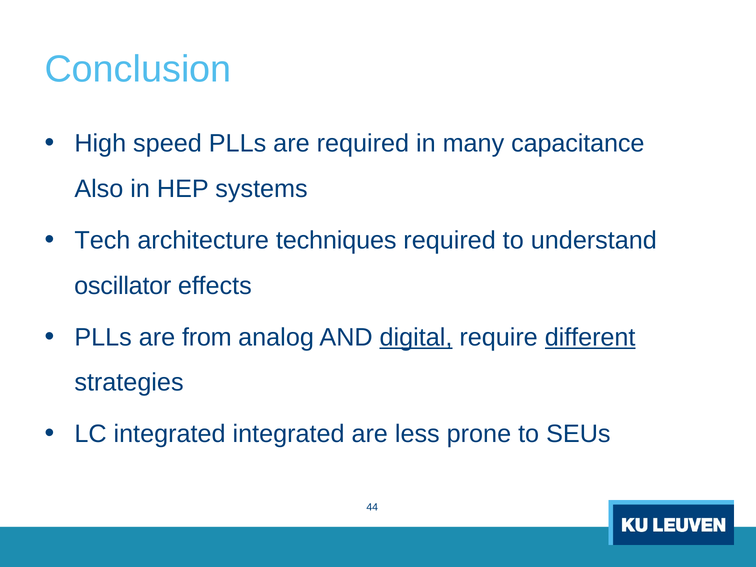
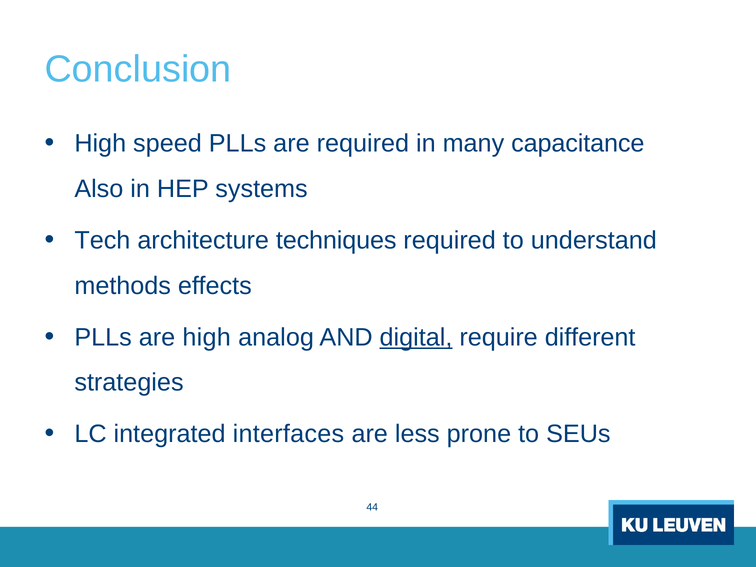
oscillator: oscillator -> methods
are from: from -> high
different underline: present -> none
integrated integrated: integrated -> interfaces
